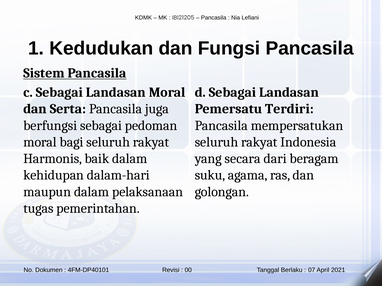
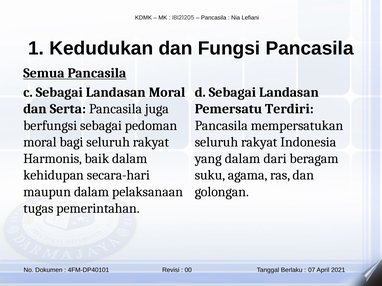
Sistem: Sistem -> Semua
yang secara: secara -> dalam
dalam-hari: dalam-hari -> secara-hari
